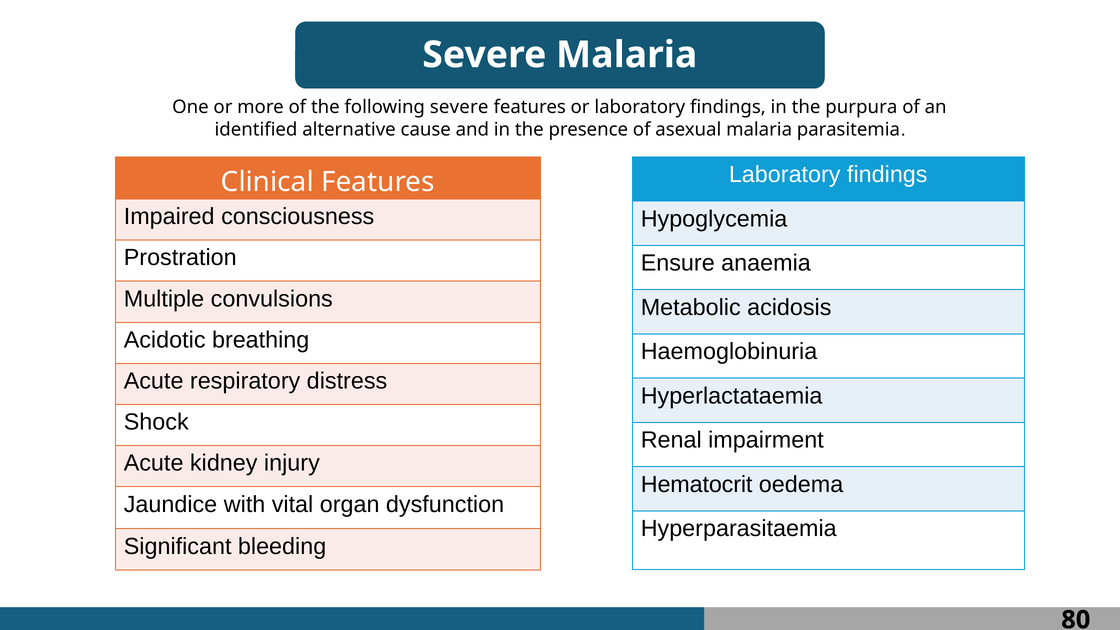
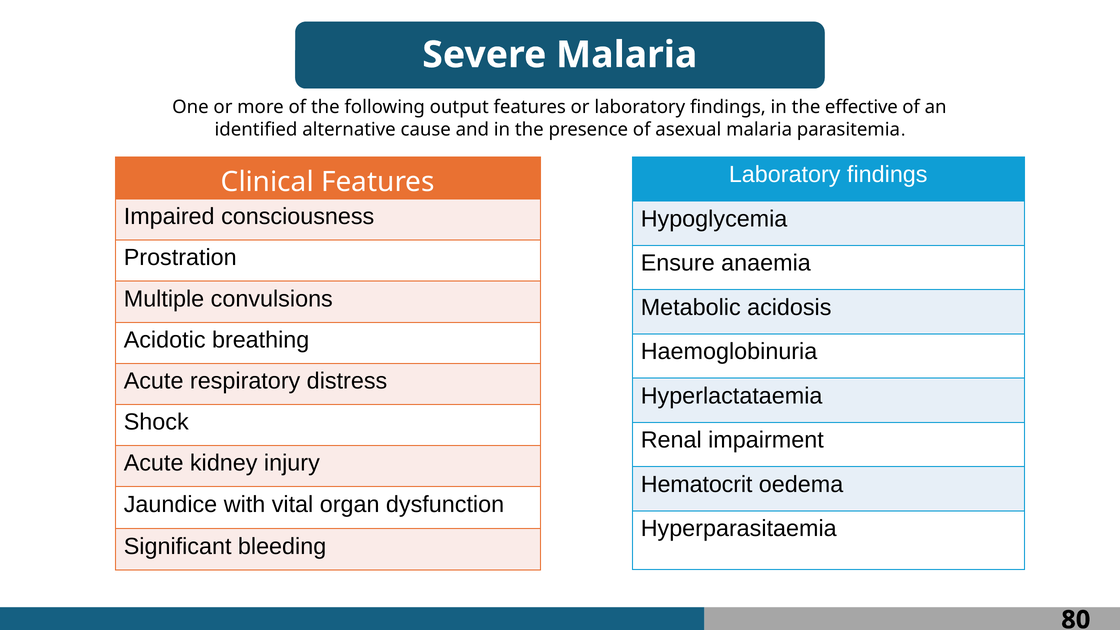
following severe: severe -> output
purpura: purpura -> effective
